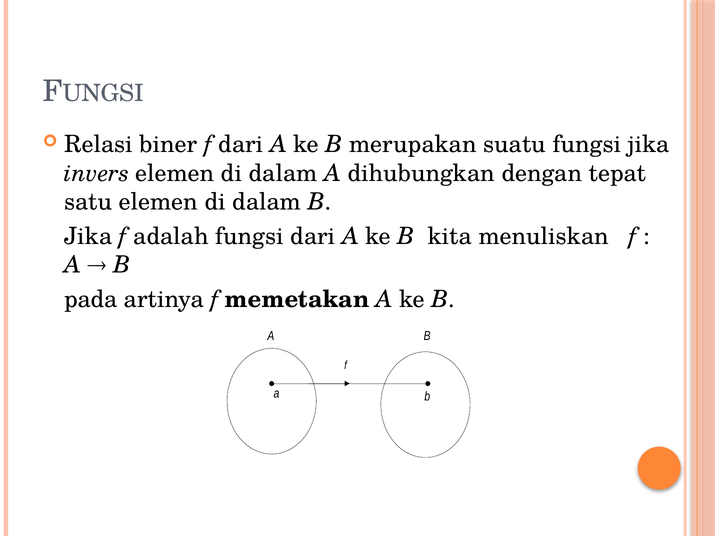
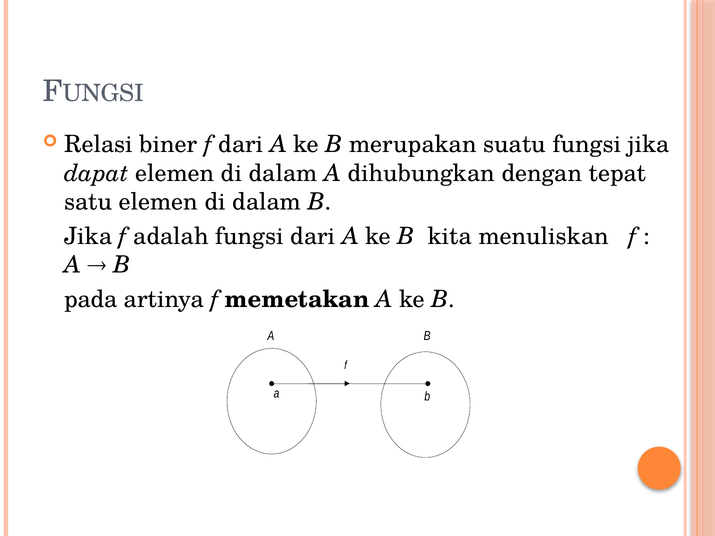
invers: invers -> dapat
